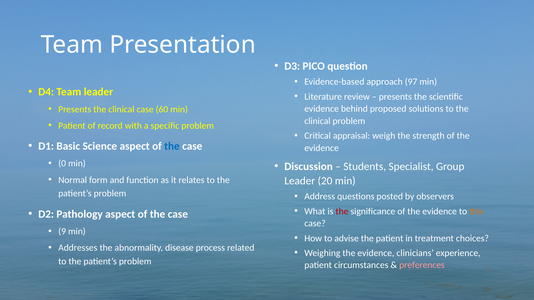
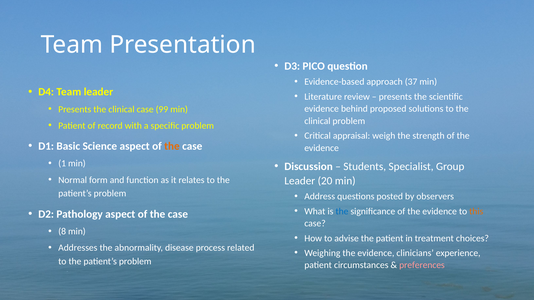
97: 97 -> 37
60: 60 -> 99
the at (172, 146) colour: blue -> orange
0: 0 -> 1
the at (342, 212) colour: red -> blue
9: 9 -> 8
